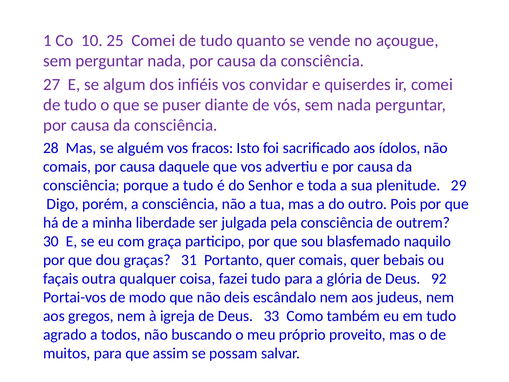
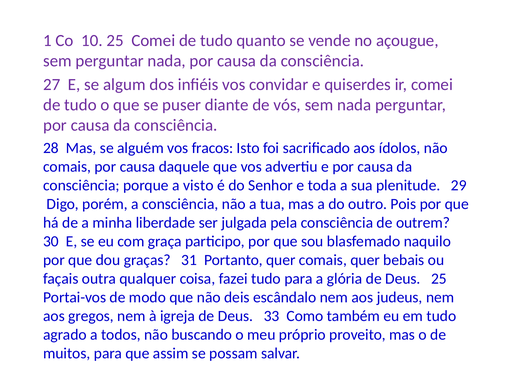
a tudo: tudo -> visto
Deus 92: 92 -> 25
